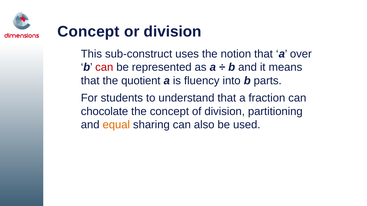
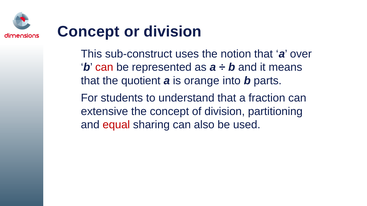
fluency: fluency -> orange
chocolate: chocolate -> extensive
equal colour: orange -> red
